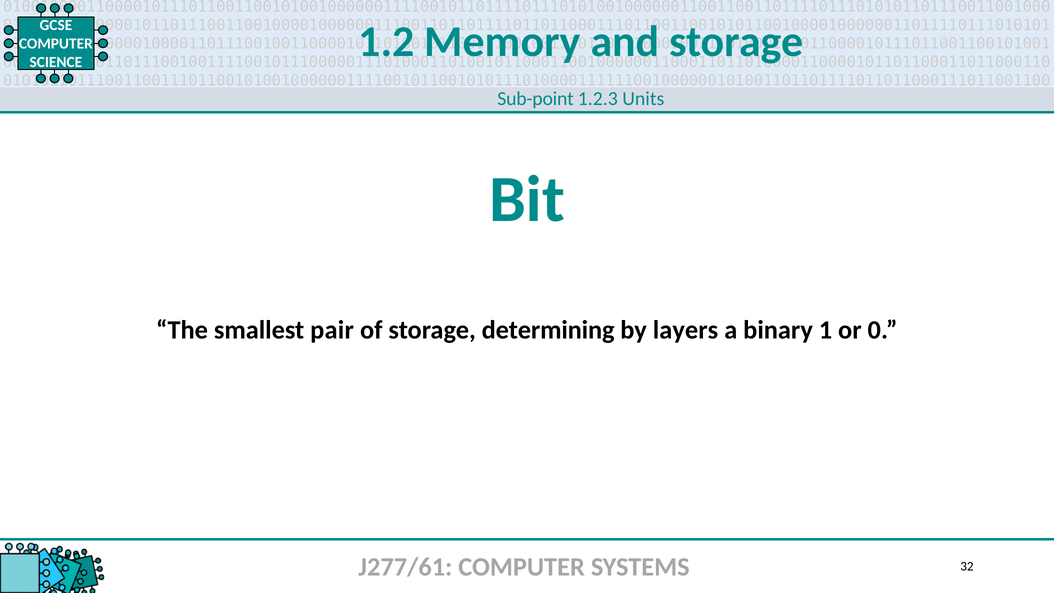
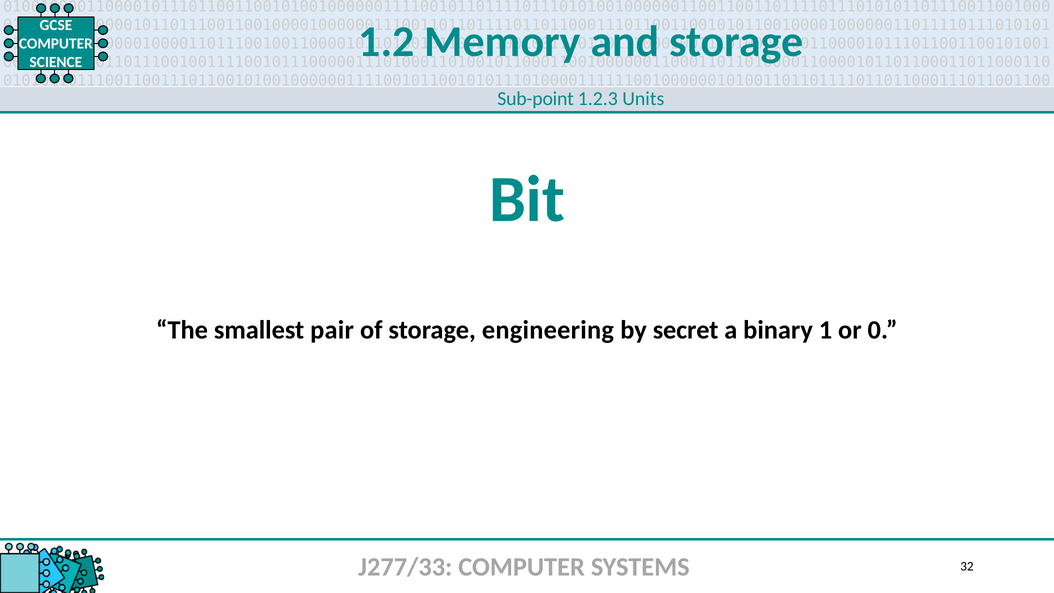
determining: determining -> engineering
layers: layers -> secret
J277/61: J277/61 -> J277/33
